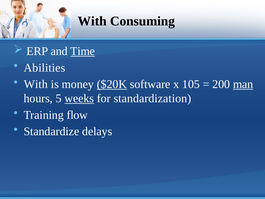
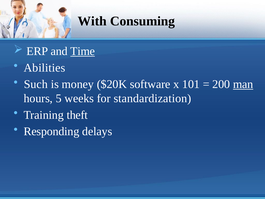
With at (36, 84): With -> Such
$20K underline: present -> none
105: 105 -> 101
weeks underline: present -> none
flow: flow -> theft
Standardize: Standardize -> Responding
